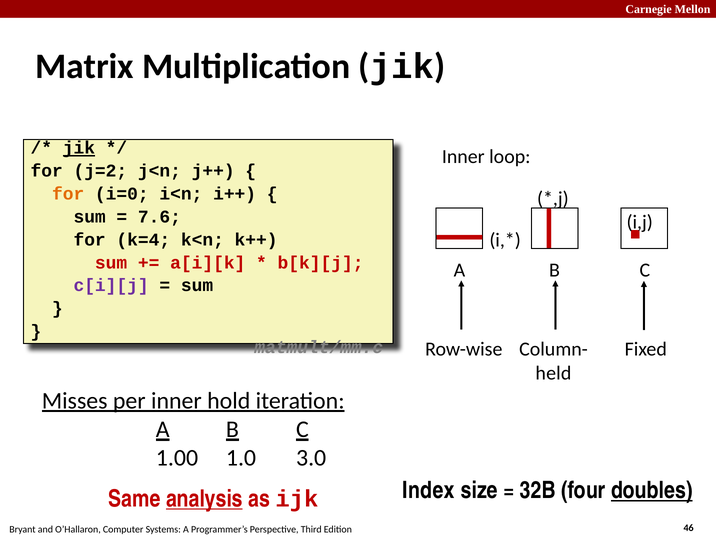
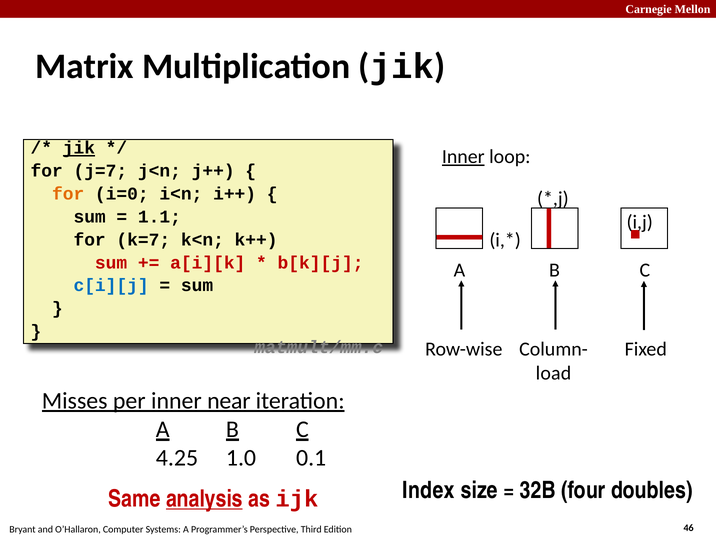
Inner at (463, 157) underline: none -> present
j=2: j=2 -> j=7
7.6: 7.6 -> 1.1
k=4: k=4 -> k=7
c[i][j colour: purple -> blue
held: held -> load
hold: hold -> near
1.00: 1.00 -> 4.25
3.0: 3.0 -> 0.1
doubles underline: present -> none
